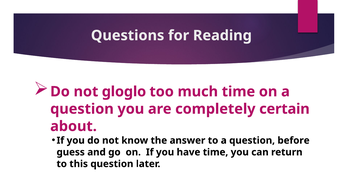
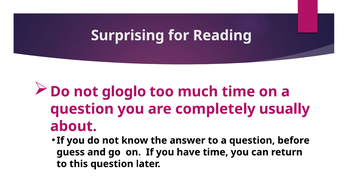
Questions: Questions -> Surprising
certain: certain -> usually
